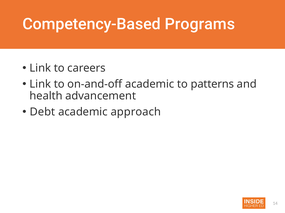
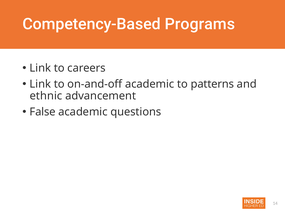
health: health -> ethnic
Debt: Debt -> False
approach: approach -> questions
